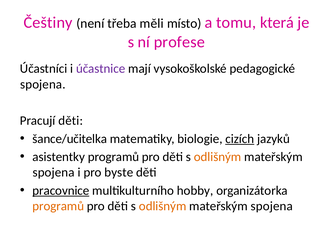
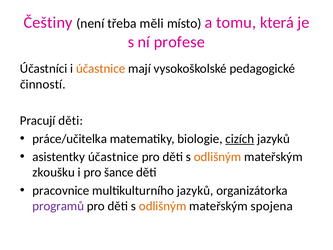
účastnice at (101, 69) colour: purple -> orange
spojena at (43, 84): spojena -> činností
šance/učitelka: šance/učitelka -> práce/učitelka
asistentky programů: programů -> účastnice
spojena at (54, 172): spojena -> zkoušku
byste: byste -> šance
pracovnice underline: present -> none
multikulturního hobby: hobby -> jazyků
programů at (58, 206) colour: orange -> purple
